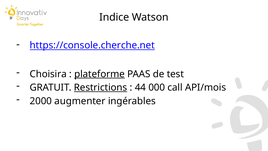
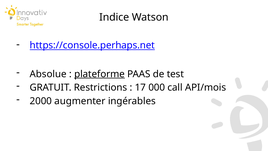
https://console.cherche.net: https://console.cherche.net -> https://console.perhaps.net
Choisira: Choisira -> Absolue
Restrictions underline: present -> none
44: 44 -> 17
